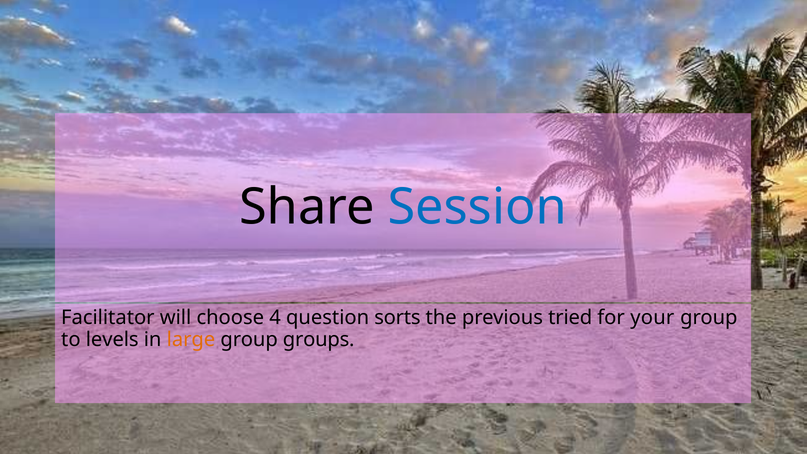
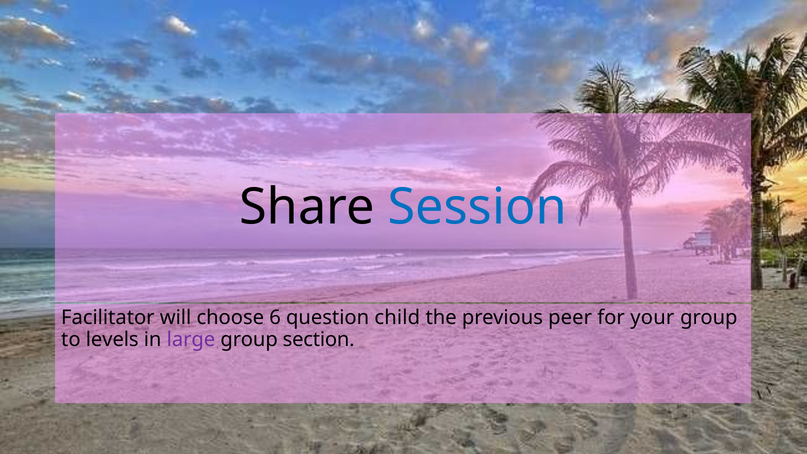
4: 4 -> 6
sorts: sorts -> child
tried: tried -> peer
large colour: orange -> purple
groups: groups -> section
